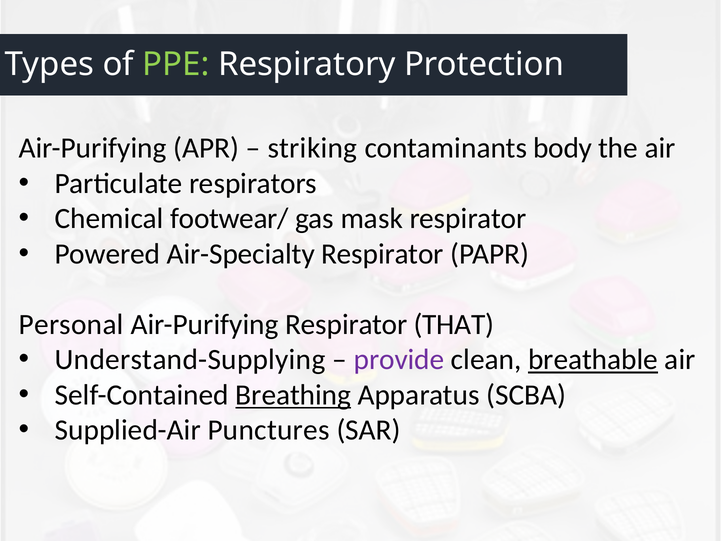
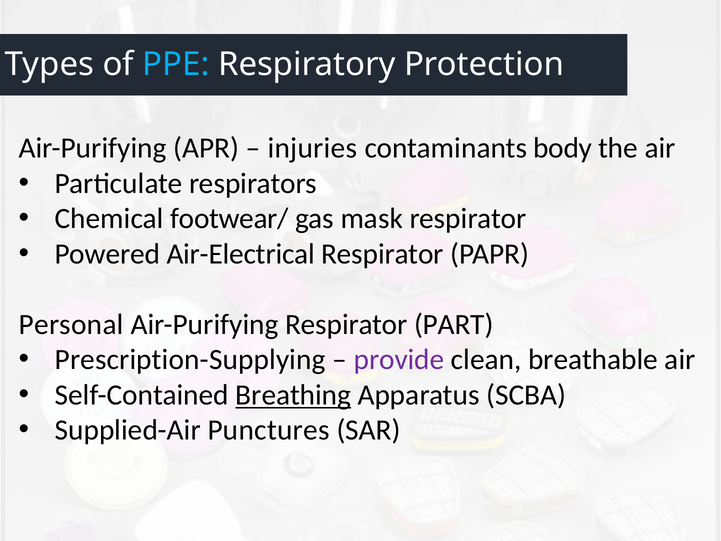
PPE colour: light green -> light blue
striking: striking -> injuries
Air-Specialty: Air-Specialty -> Air-Electrical
THAT: THAT -> PART
Understand-Supplying: Understand-Supplying -> Prescription-Supplying
breathable underline: present -> none
